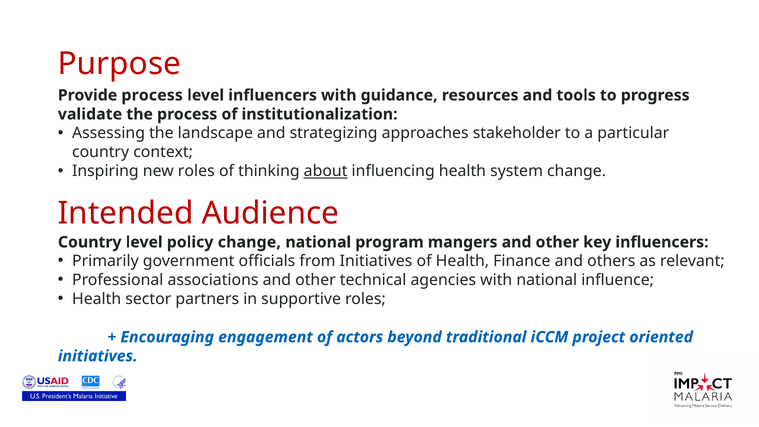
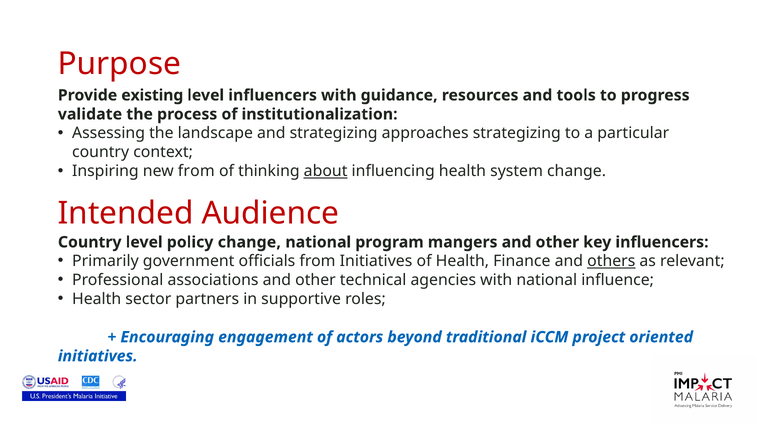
Provide process: process -> existing
approaches stakeholder: stakeholder -> strategizing
new roles: roles -> from
others underline: none -> present
